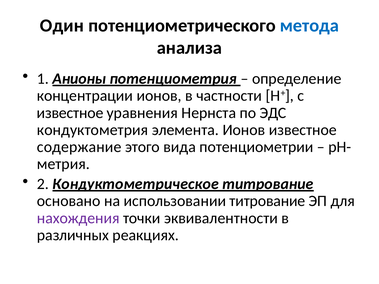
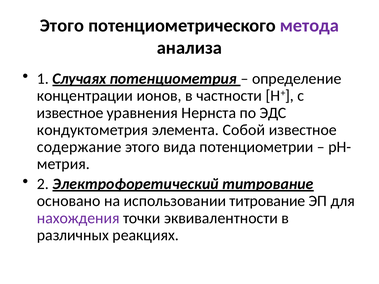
Один at (62, 26): Один -> Этого
метода colour: blue -> purple
Анионы: Анионы -> Случаях
элемента Ионов: Ионов -> Собой
Кондуктометрическое: Кондуктометрическое -> Электрофоретический
